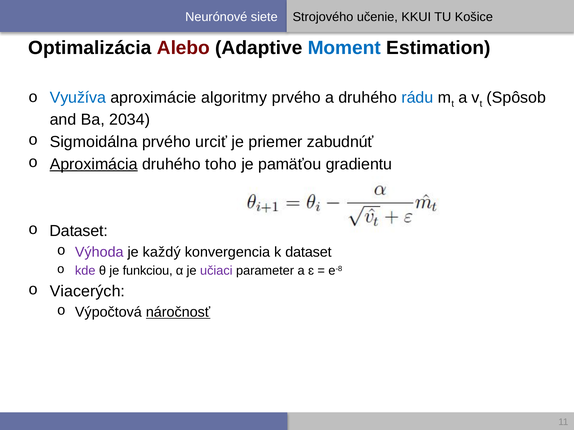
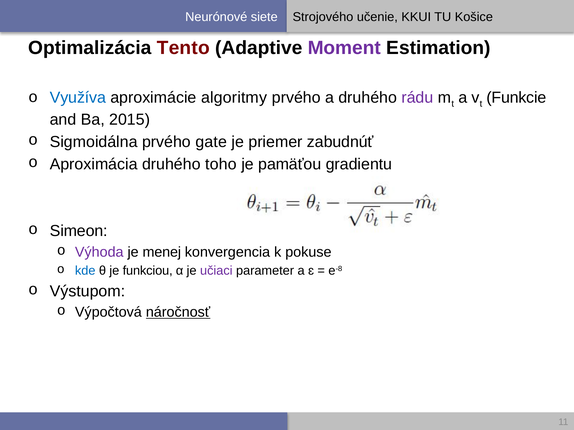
Alebo: Alebo -> Tento
Moment colour: blue -> purple
rádu colour: blue -> purple
Spôsob: Spôsob -> Funkcie
2034: 2034 -> 2015
urciť: urciť -> gate
Aproximácia underline: present -> none
Dataset at (79, 231): Dataset -> Simeon
každý: každý -> menej
k dataset: dataset -> pokuse
kde colour: purple -> blue
Viacerých: Viacerých -> Výstupom
